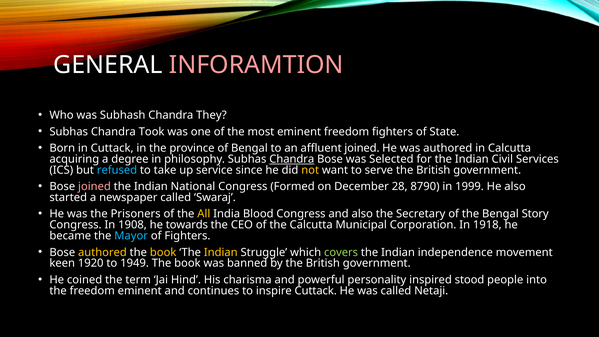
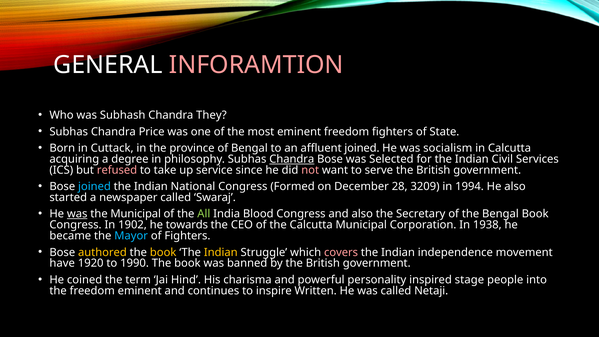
Took: Took -> Price
was authored: authored -> socialism
refused colour: light blue -> pink
not colour: yellow -> pink
joined at (94, 186) colour: pink -> light blue
8790: 8790 -> 3209
1999: 1999 -> 1994
was at (77, 214) underline: none -> present
the Prisoners: Prisoners -> Municipal
All colour: yellow -> light green
Bengal Story: Story -> Book
1908: 1908 -> 1902
1918: 1918 -> 1938
covers colour: light green -> pink
keen: keen -> have
1949: 1949 -> 1990
stood: stood -> stage
inspire Cuttack: Cuttack -> Written
